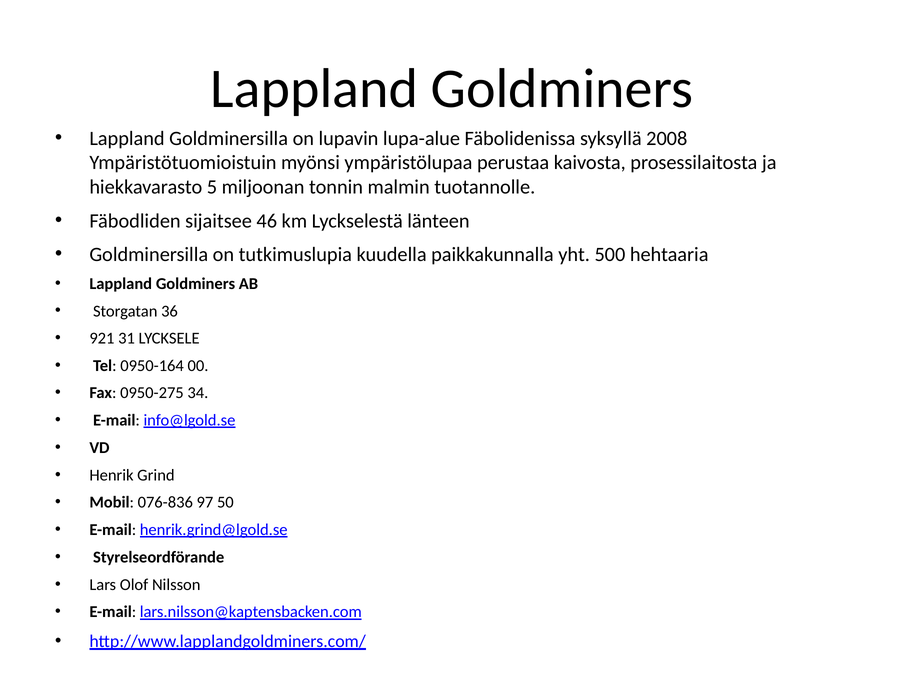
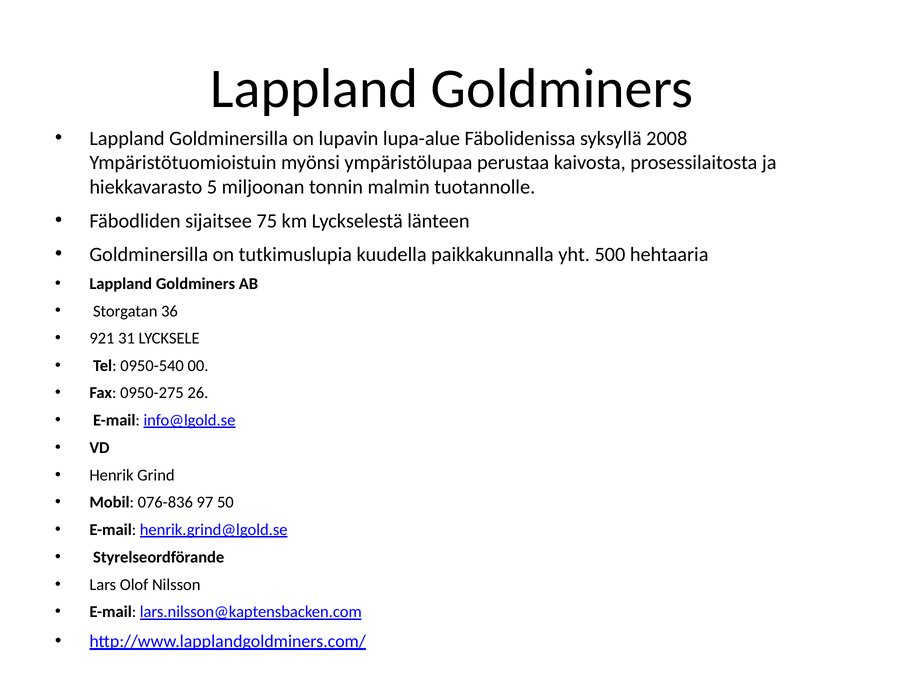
46: 46 -> 75
0950-164: 0950-164 -> 0950-540
34: 34 -> 26
